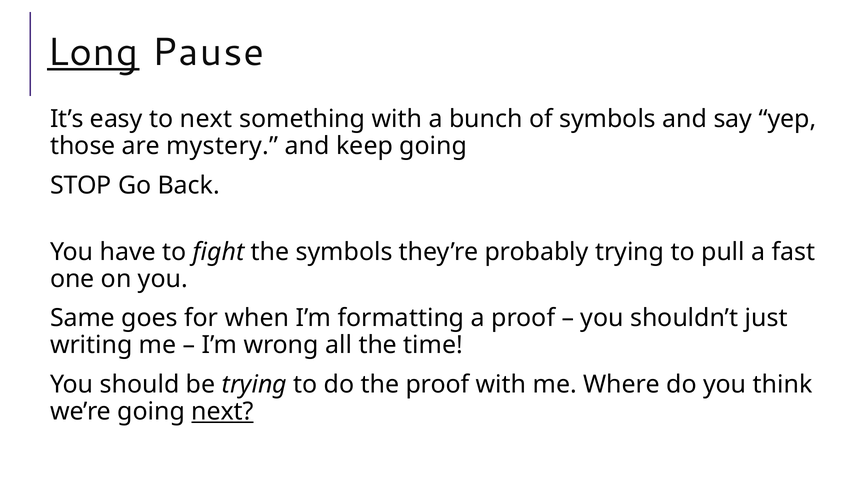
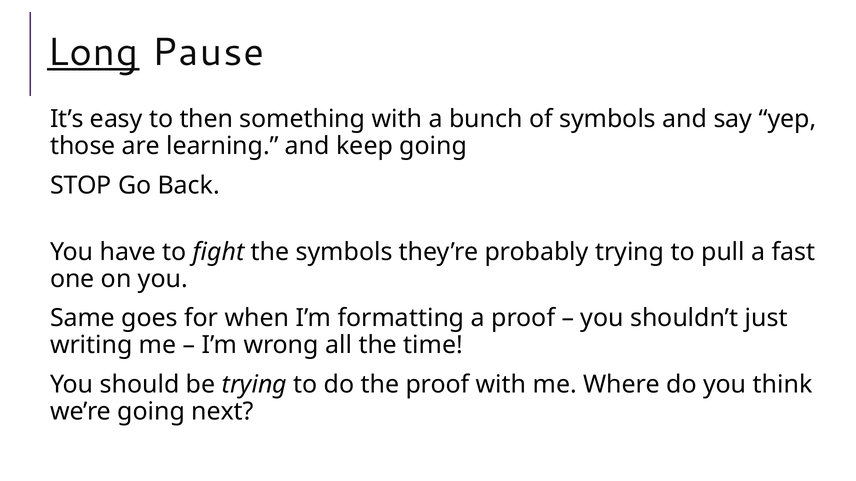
to next: next -> then
mystery: mystery -> learning
next at (222, 412) underline: present -> none
